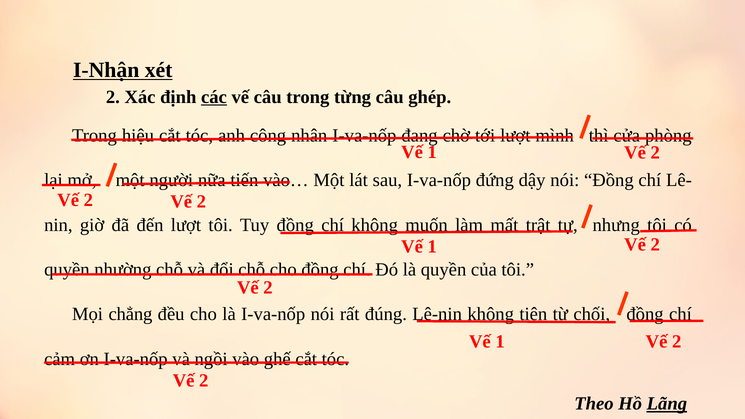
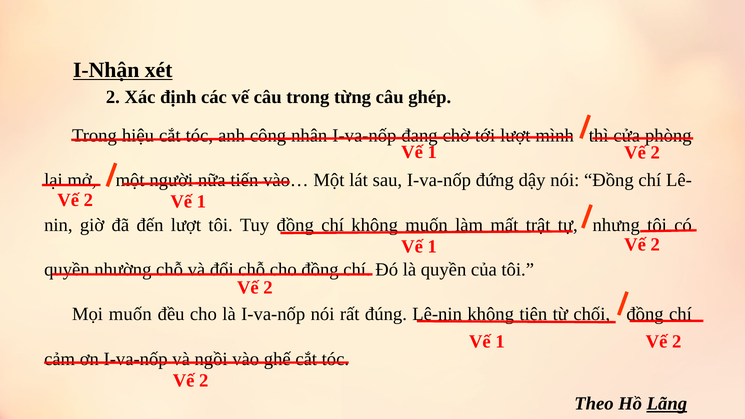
các underline: present -> none
2 at (201, 202): 2 -> 1
Mọi chẳng: chẳng -> muốn
